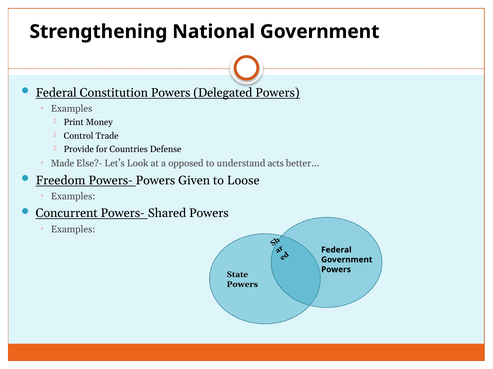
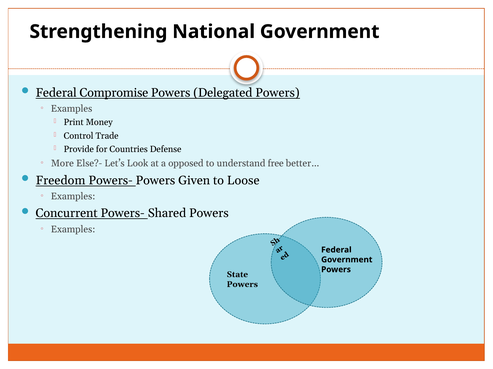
Constitution: Constitution -> Compromise
Made: Made -> More
acts: acts -> free
